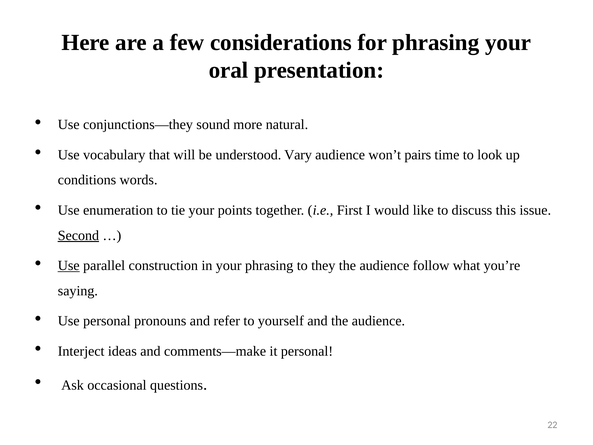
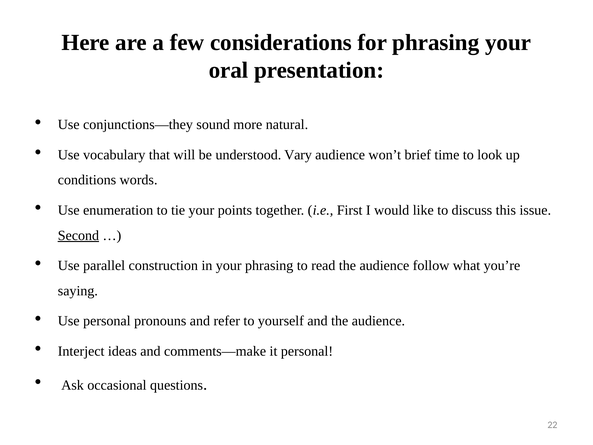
pairs: pairs -> brief
Use at (69, 265) underline: present -> none
they: they -> read
